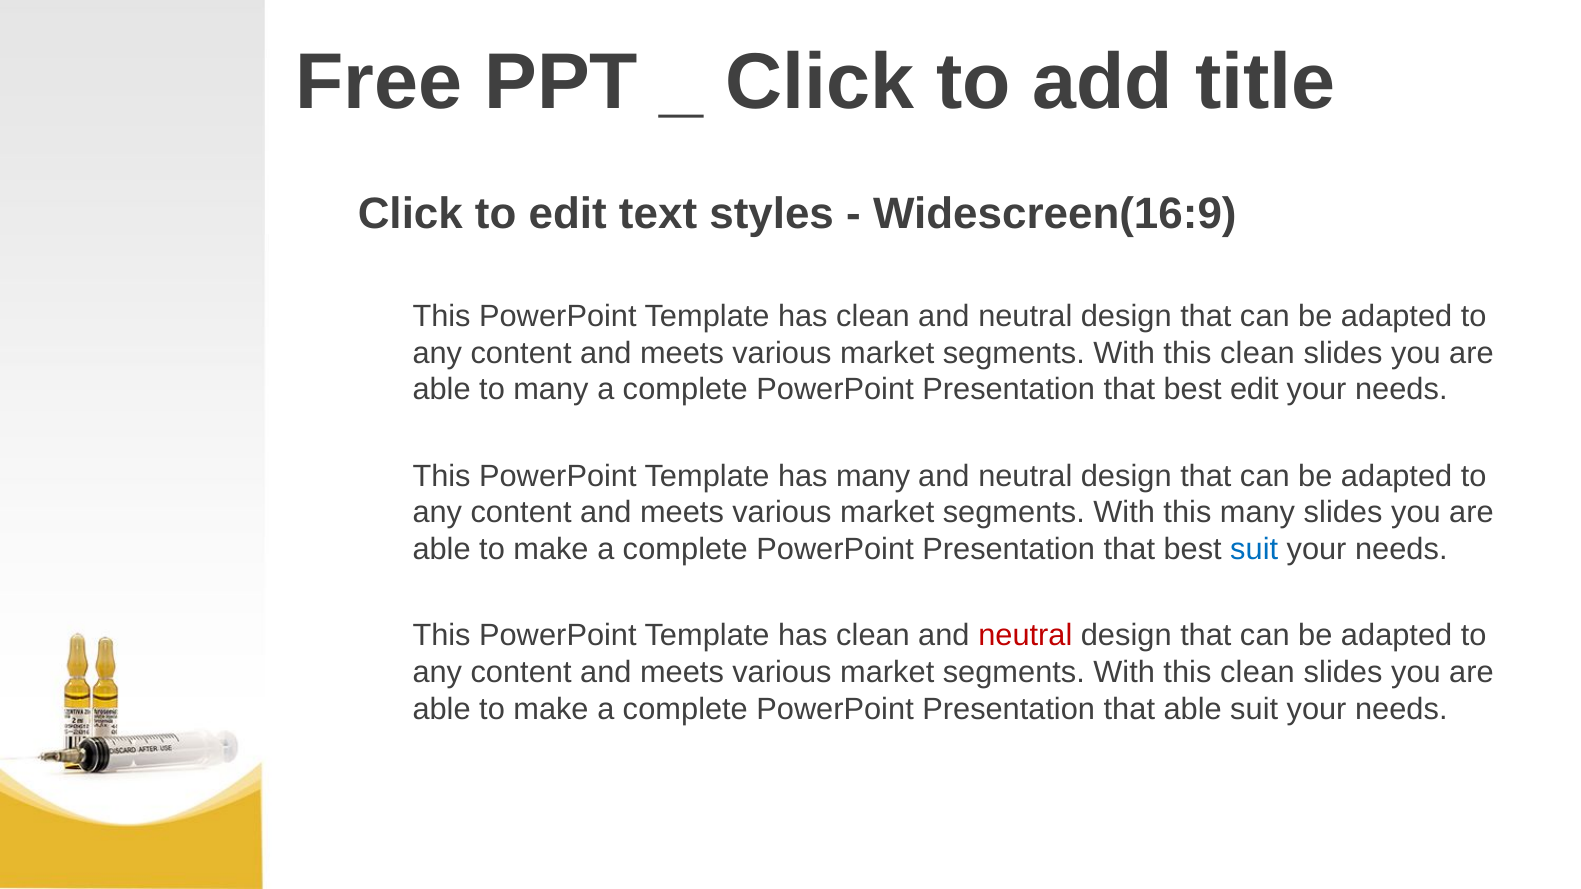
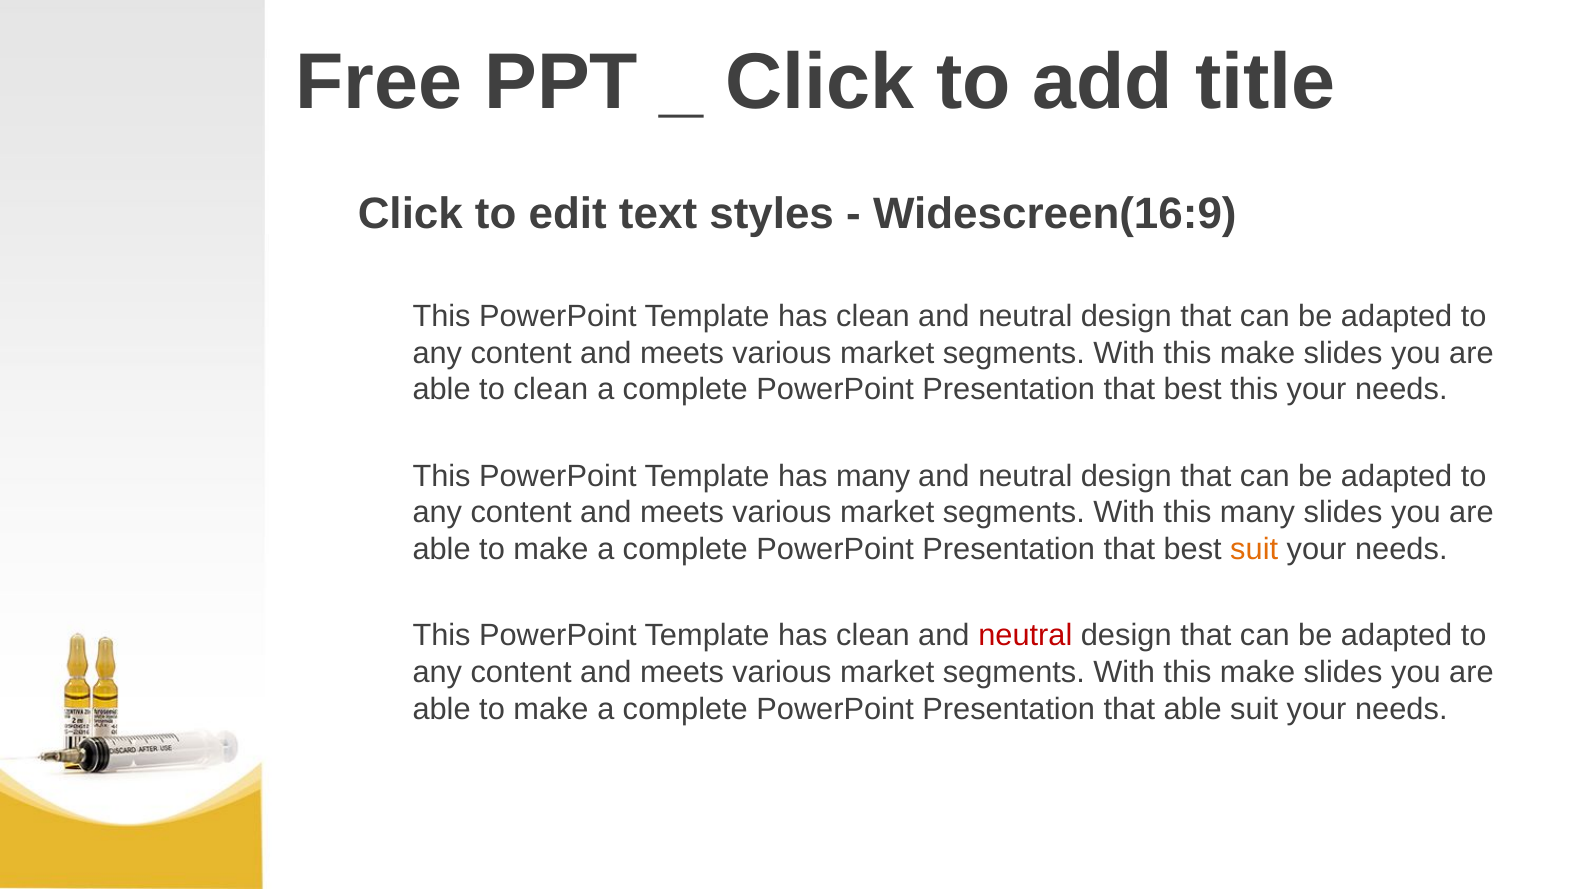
clean at (1257, 353): clean -> make
to many: many -> clean
best edit: edit -> this
suit at (1254, 550) colour: blue -> orange
clean at (1257, 673): clean -> make
